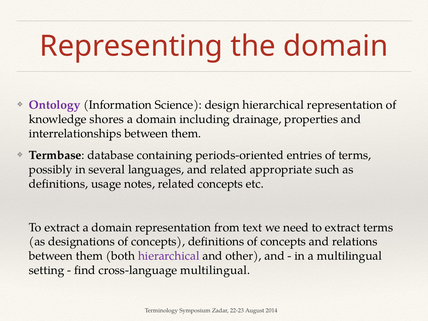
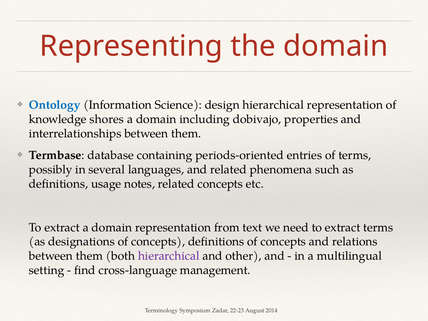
Ontology colour: purple -> blue
drainage: drainage -> dobivajo
appropriate: appropriate -> phenomena
cross-language multilingual: multilingual -> management
